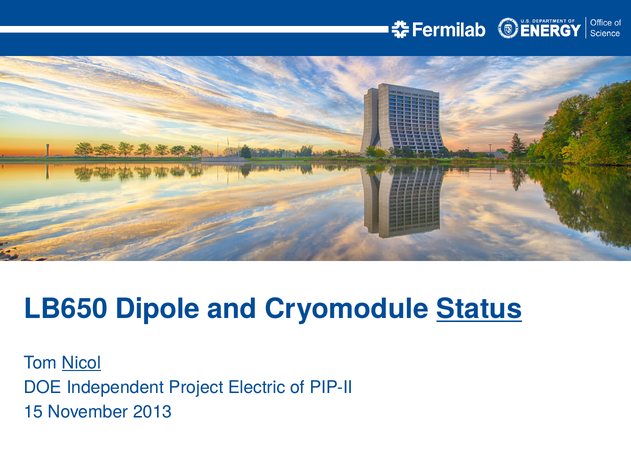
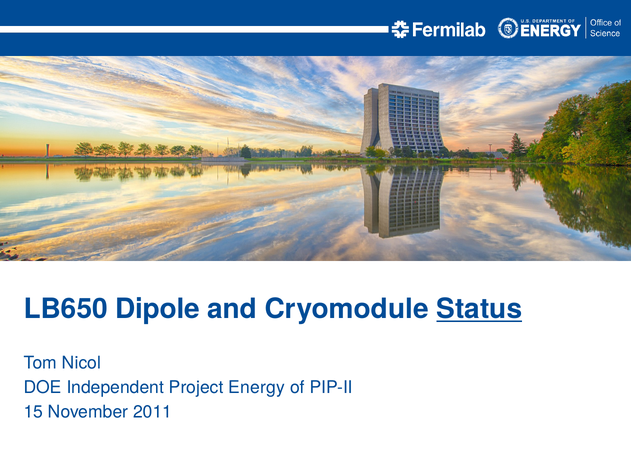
Nicol underline: present -> none
Electric: Electric -> Energy
2013: 2013 -> 2011
